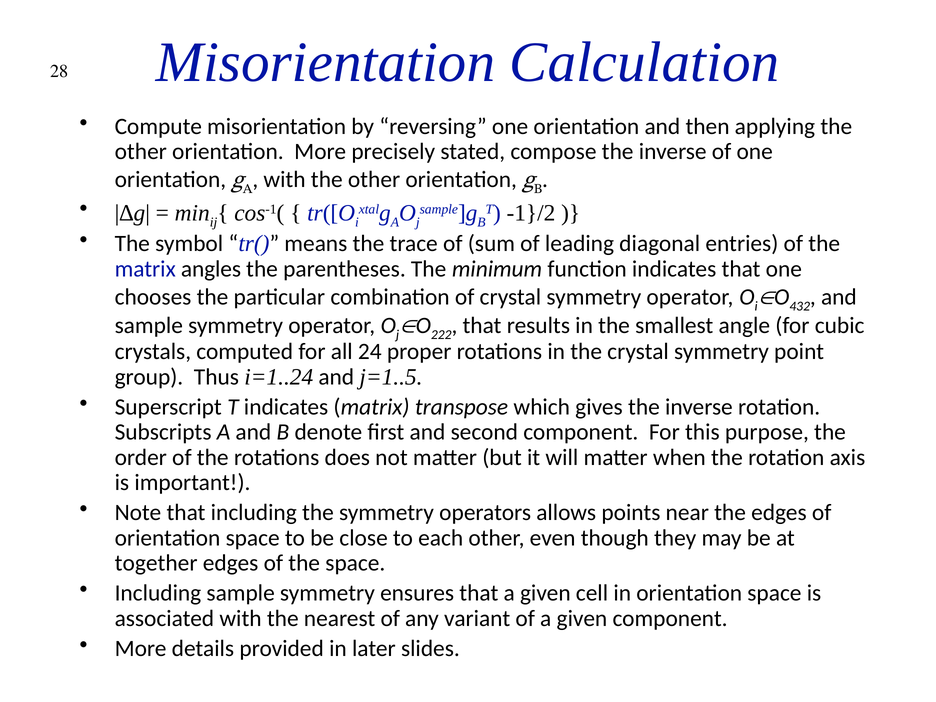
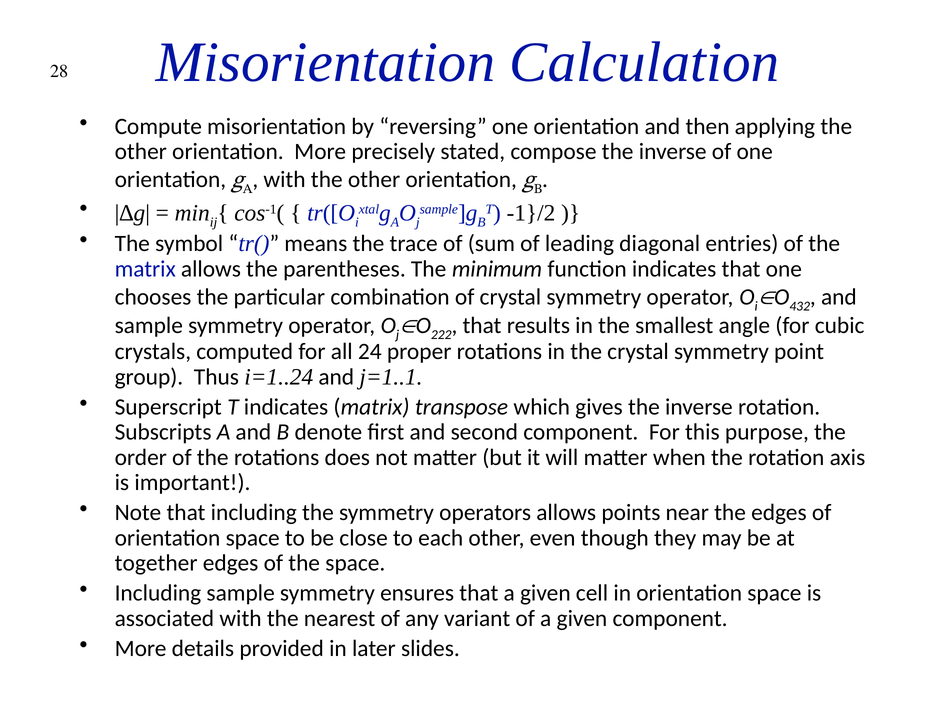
matrix angles: angles -> allows
j=1..5: j=1..5 -> j=1..1
